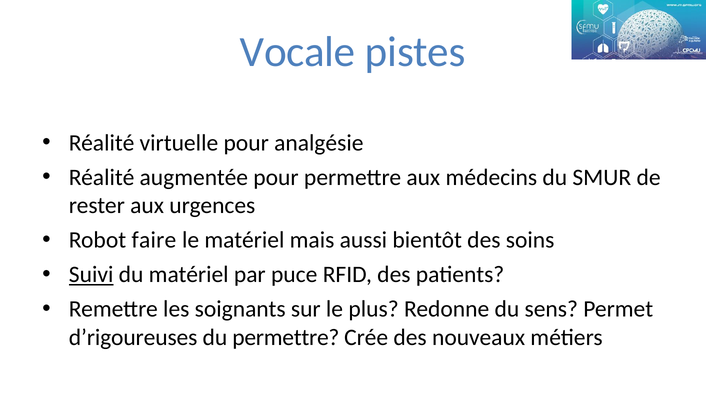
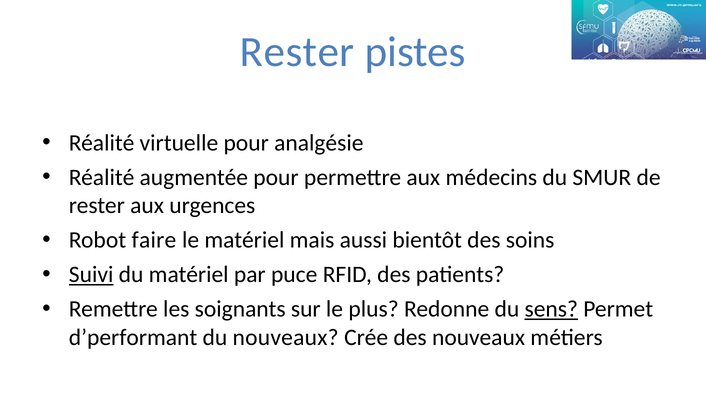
Vocale at (298, 52): Vocale -> Rester
sens underline: none -> present
d’rigoureuses: d’rigoureuses -> d’performant
du permettre: permettre -> nouveaux
